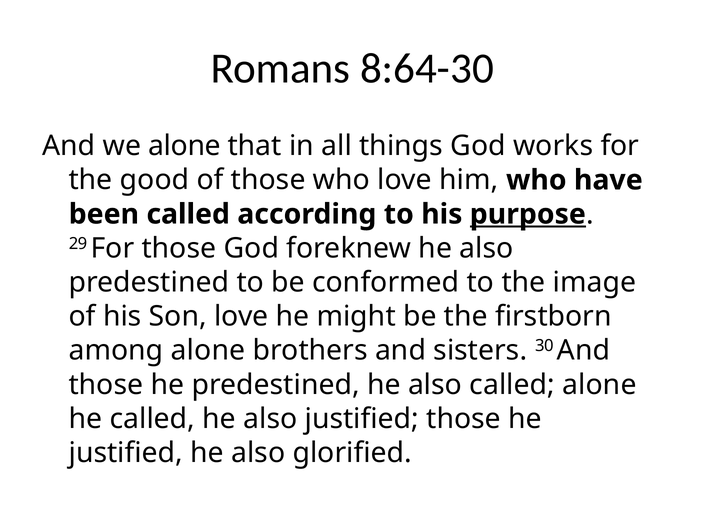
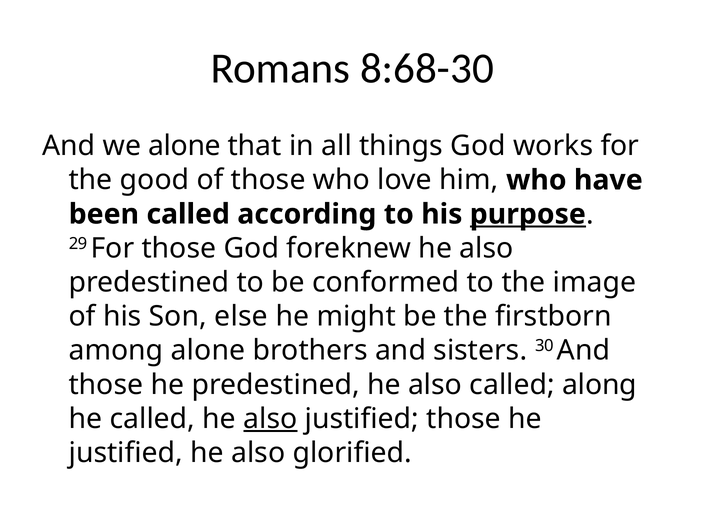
8:64-30: 8:64-30 -> 8:68-30
Son love: love -> else
called alone: alone -> along
also at (270, 419) underline: none -> present
